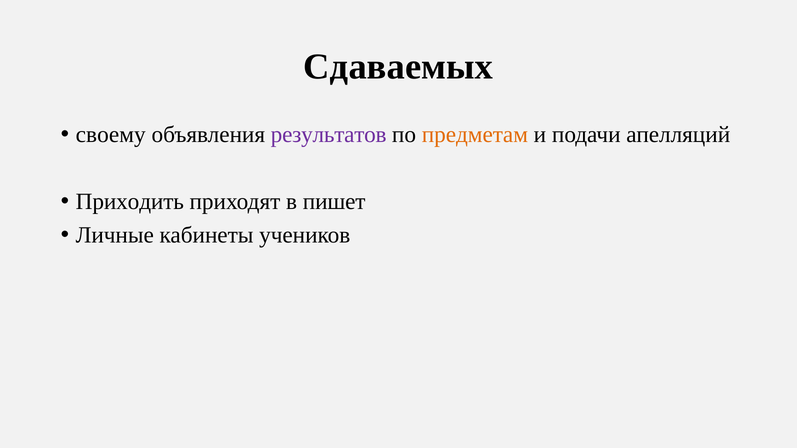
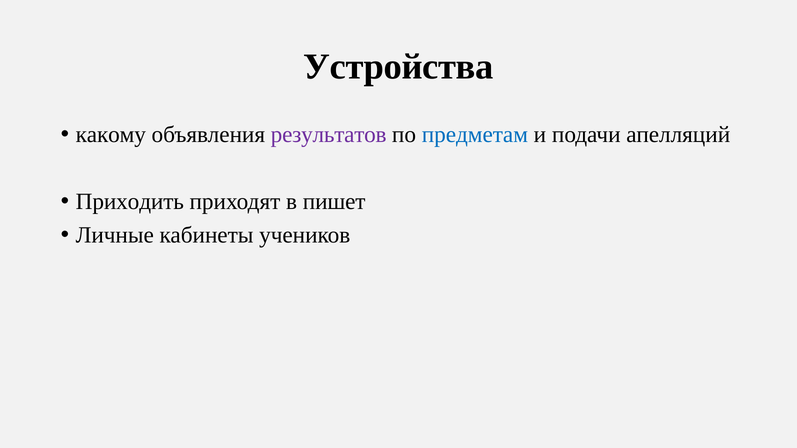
Сдаваемых: Сдаваемых -> Устройства
своему: своему -> какому
предметам colour: orange -> blue
